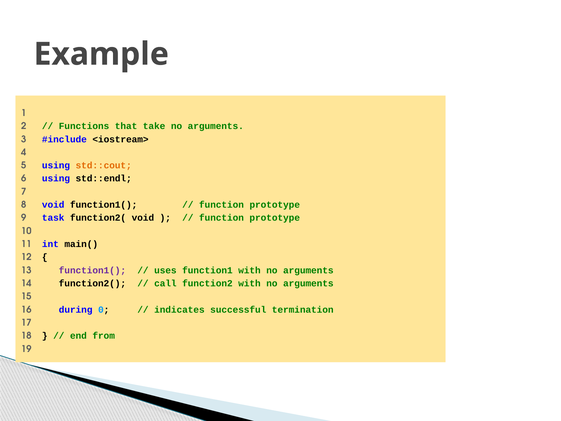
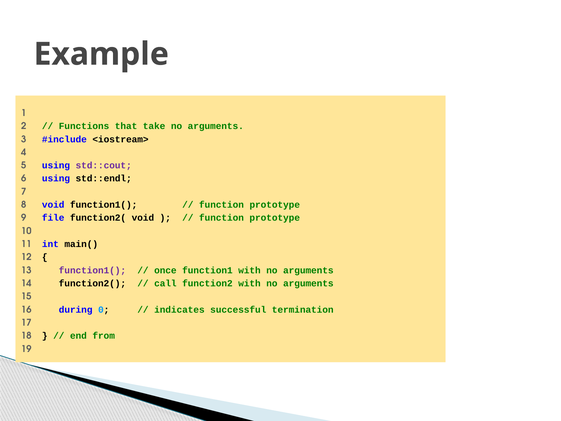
std::cout colour: orange -> purple
task: task -> file
uses: uses -> once
